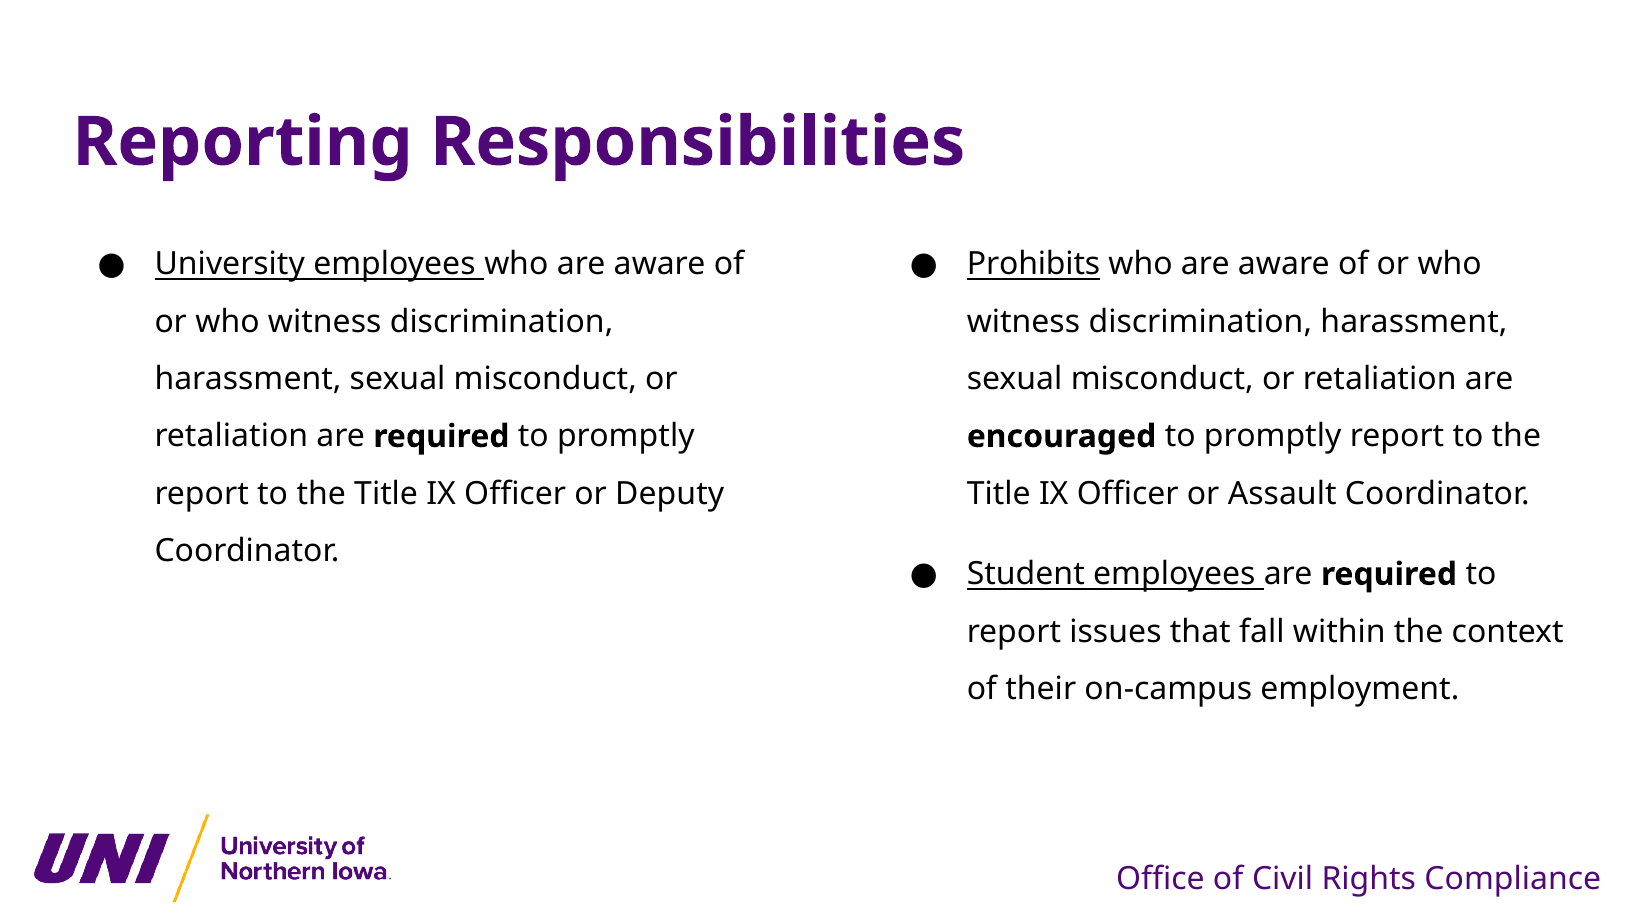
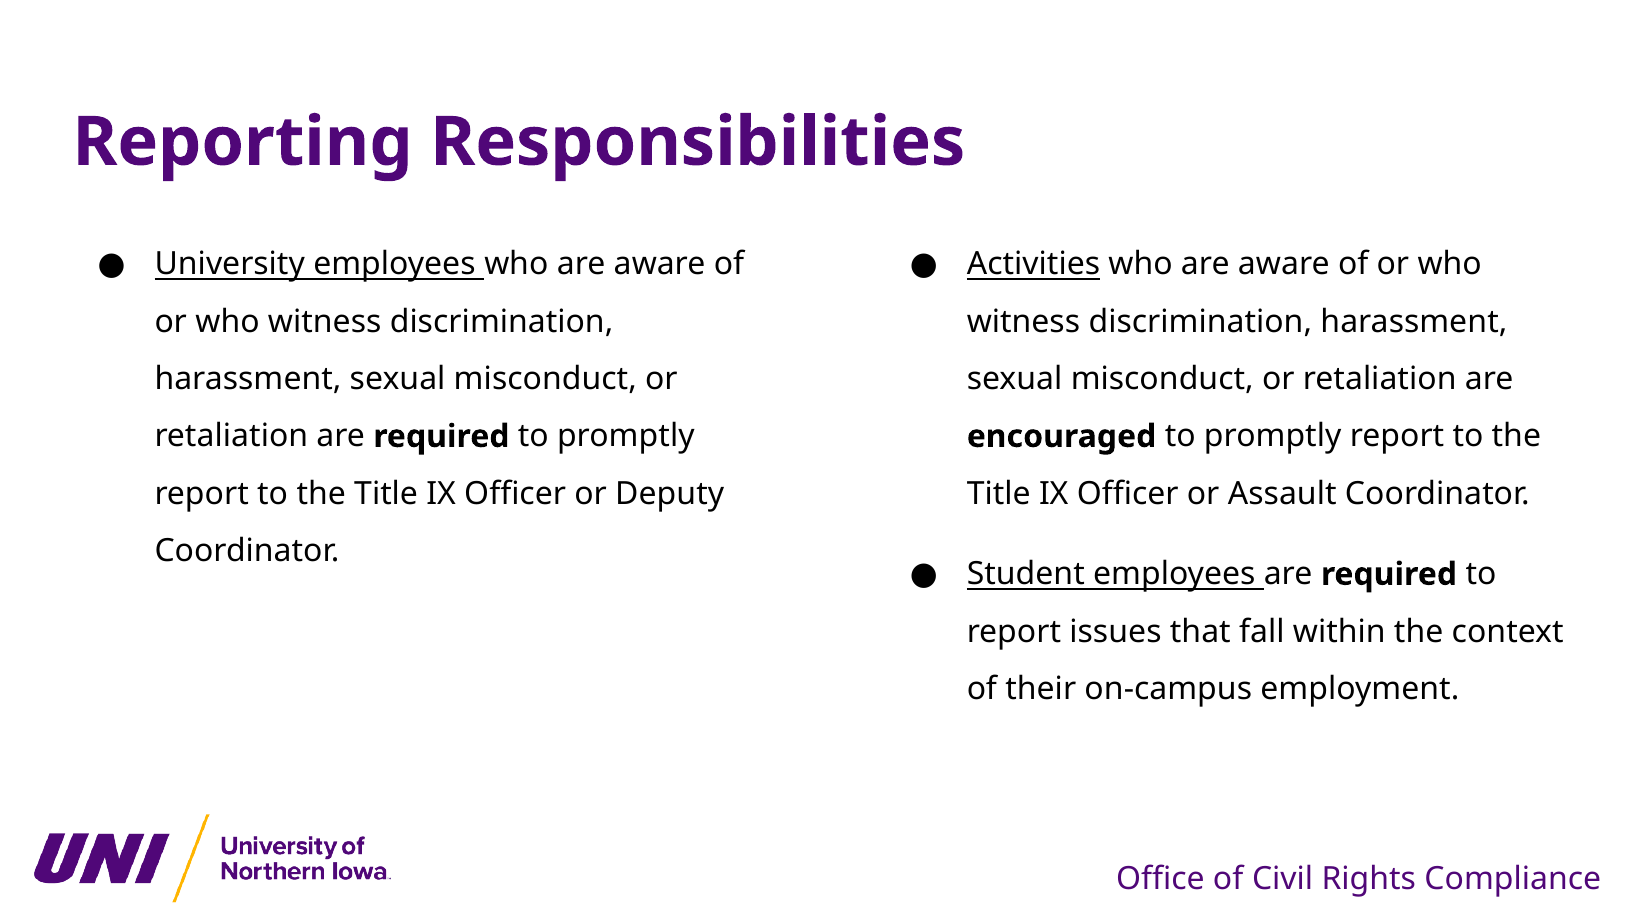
Prohibits: Prohibits -> Activities
